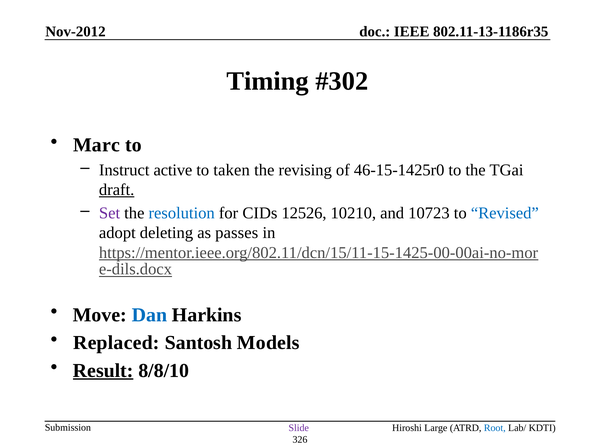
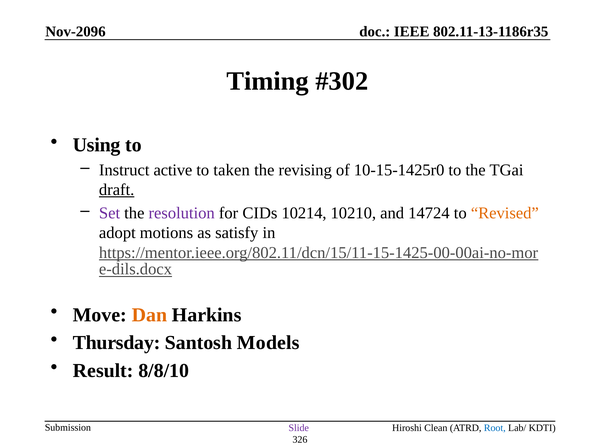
Nov-2012: Nov-2012 -> Nov-2096
Marc: Marc -> Using
46-15-1425r0: 46-15-1425r0 -> 10-15-1425r0
resolution colour: blue -> purple
12526: 12526 -> 10214
10723: 10723 -> 14724
Revised colour: blue -> orange
deleting: deleting -> motions
passes: passes -> satisfy
Dan colour: blue -> orange
Replaced: Replaced -> Thursday
Result underline: present -> none
Large: Large -> Clean
